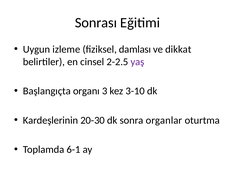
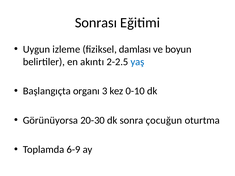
dikkat: dikkat -> boyun
cinsel: cinsel -> akıntı
yaş colour: purple -> blue
3-10: 3-10 -> 0-10
Kardeşlerinin: Kardeşlerinin -> Görünüyorsa
organlar: organlar -> çocuğun
6-1: 6-1 -> 6-9
